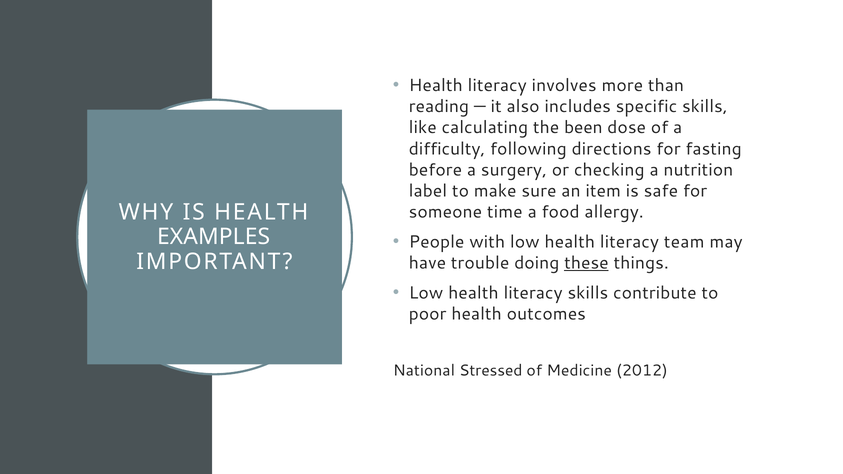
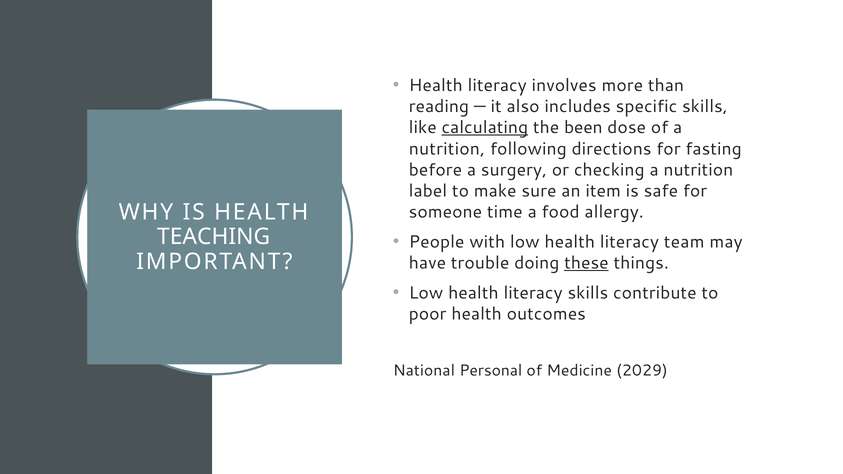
calculating underline: none -> present
difficulty at (447, 149): difficulty -> nutrition
EXAMPLES: EXAMPLES -> TEACHING
Stressed: Stressed -> Personal
2012: 2012 -> 2029
